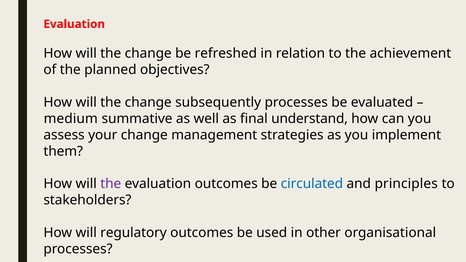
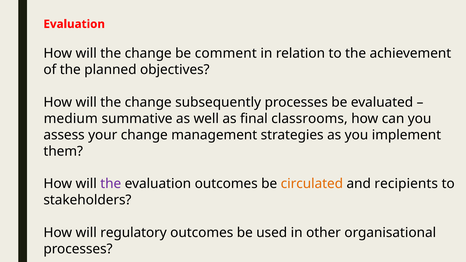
refreshed: refreshed -> comment
understand: understand -> classrooms
circulated colour: blue -> orange
principles: principles -> recipients
